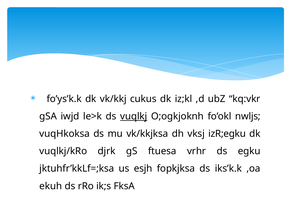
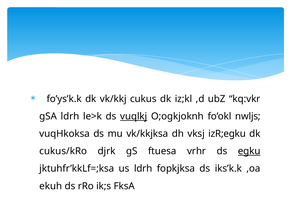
gSA iwjd: iwjd -> ldrh
vuqlkj/kRo: vuqlkj/kRo -> cukus/kRo
egku underline: none -> present
us esjh: esjh -> ldrh
